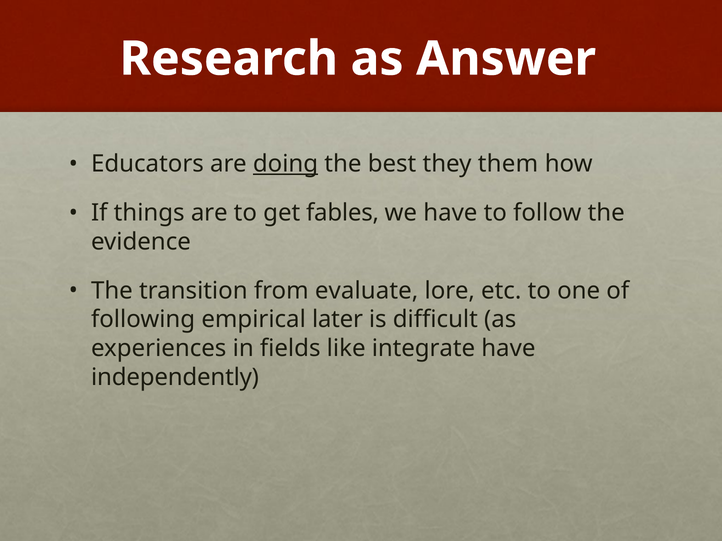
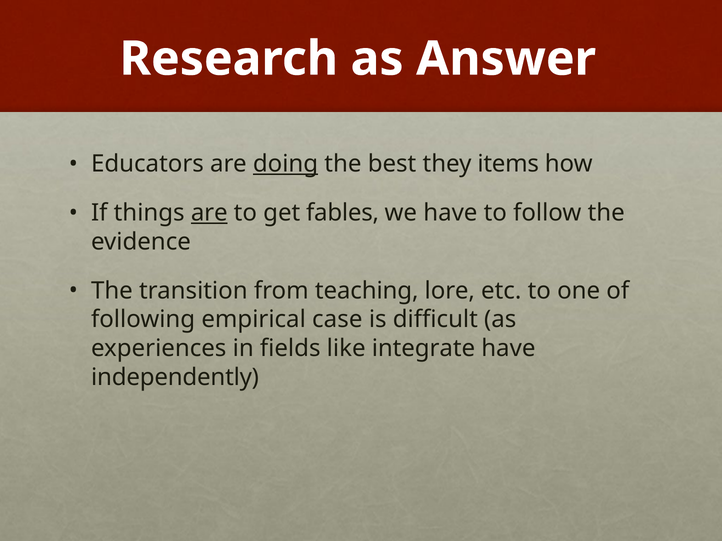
them: them -> items
are at (209, 213) underline: none -> present
evaluate: evaluate -> teaching
later: later -> case
